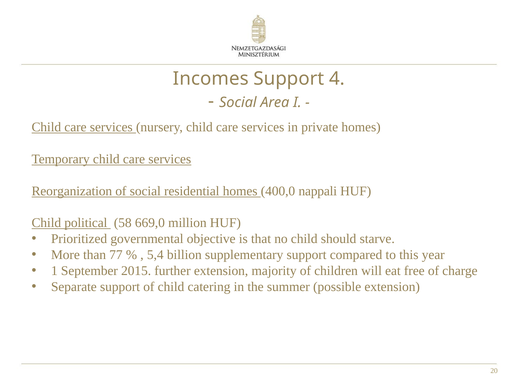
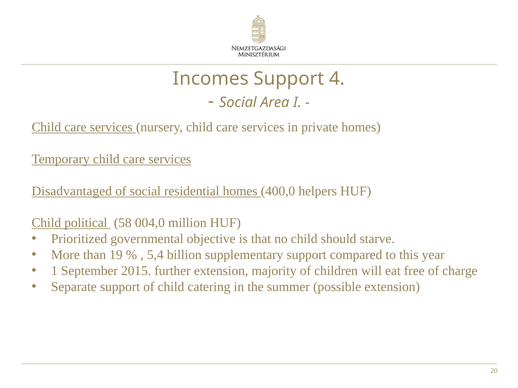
Reorganization: Reorganization -> Disadvantaged
nappali: nappali -> helpers
669,0: 669,0 -> 004,0
77: 77 -> 19
